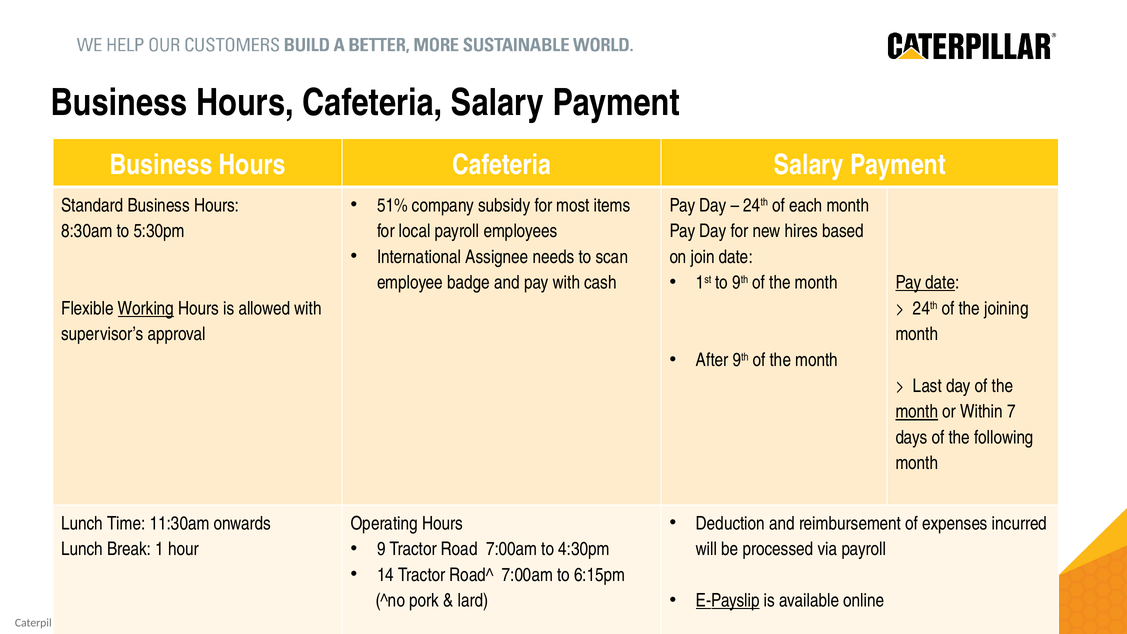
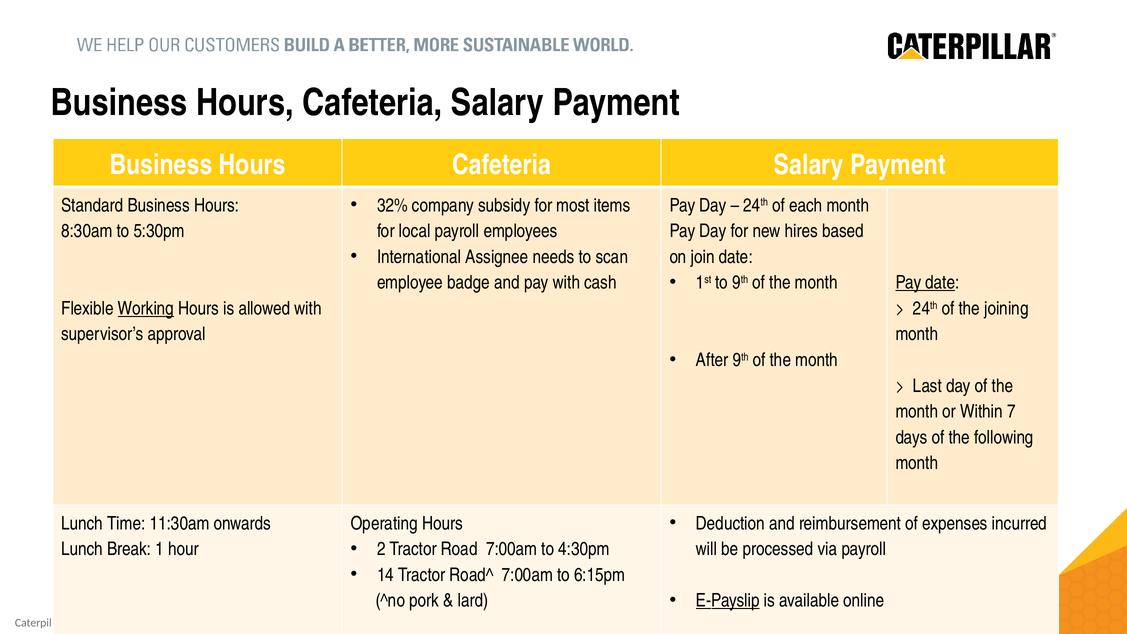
51%: 51% -> 32%
month at (917, 412) underline: present -> none
9: 9 -> 2
